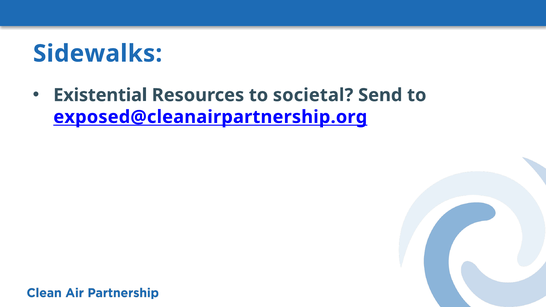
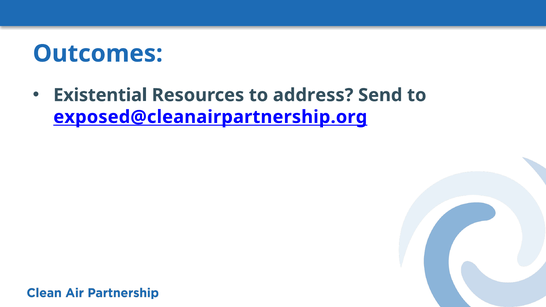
Sidewalks: Sidewalks -> Outcomes
societal: societal -> address
